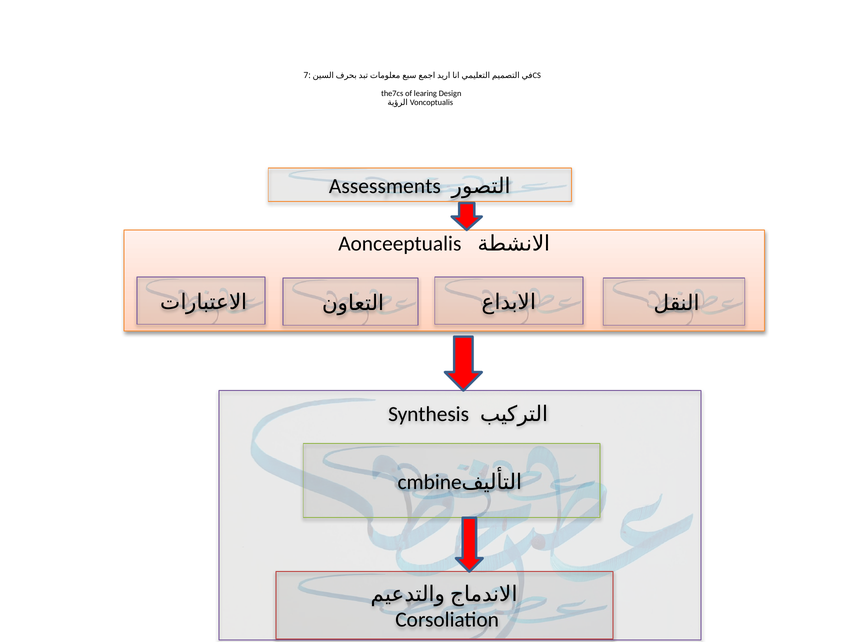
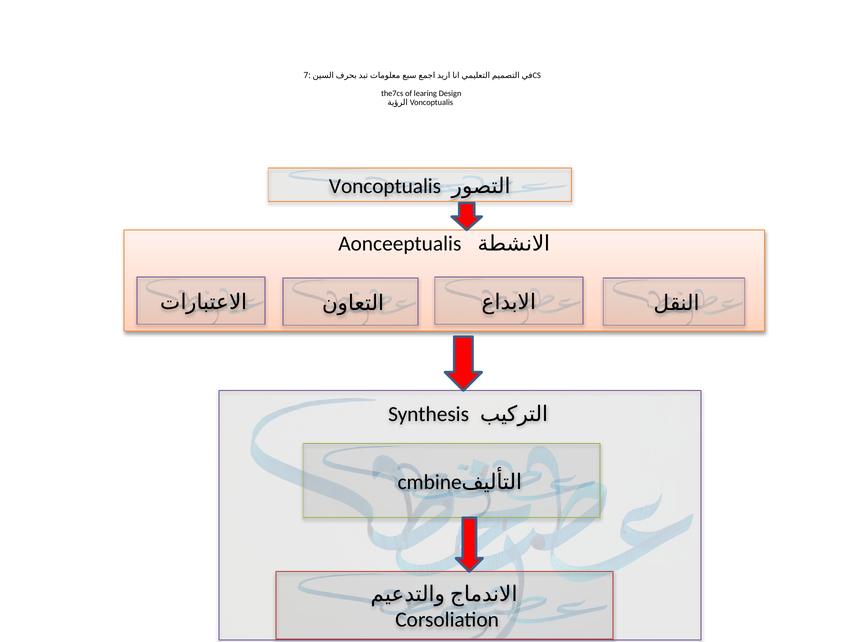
Assessments at (385, 186): Assessments -> Voncoptualis
